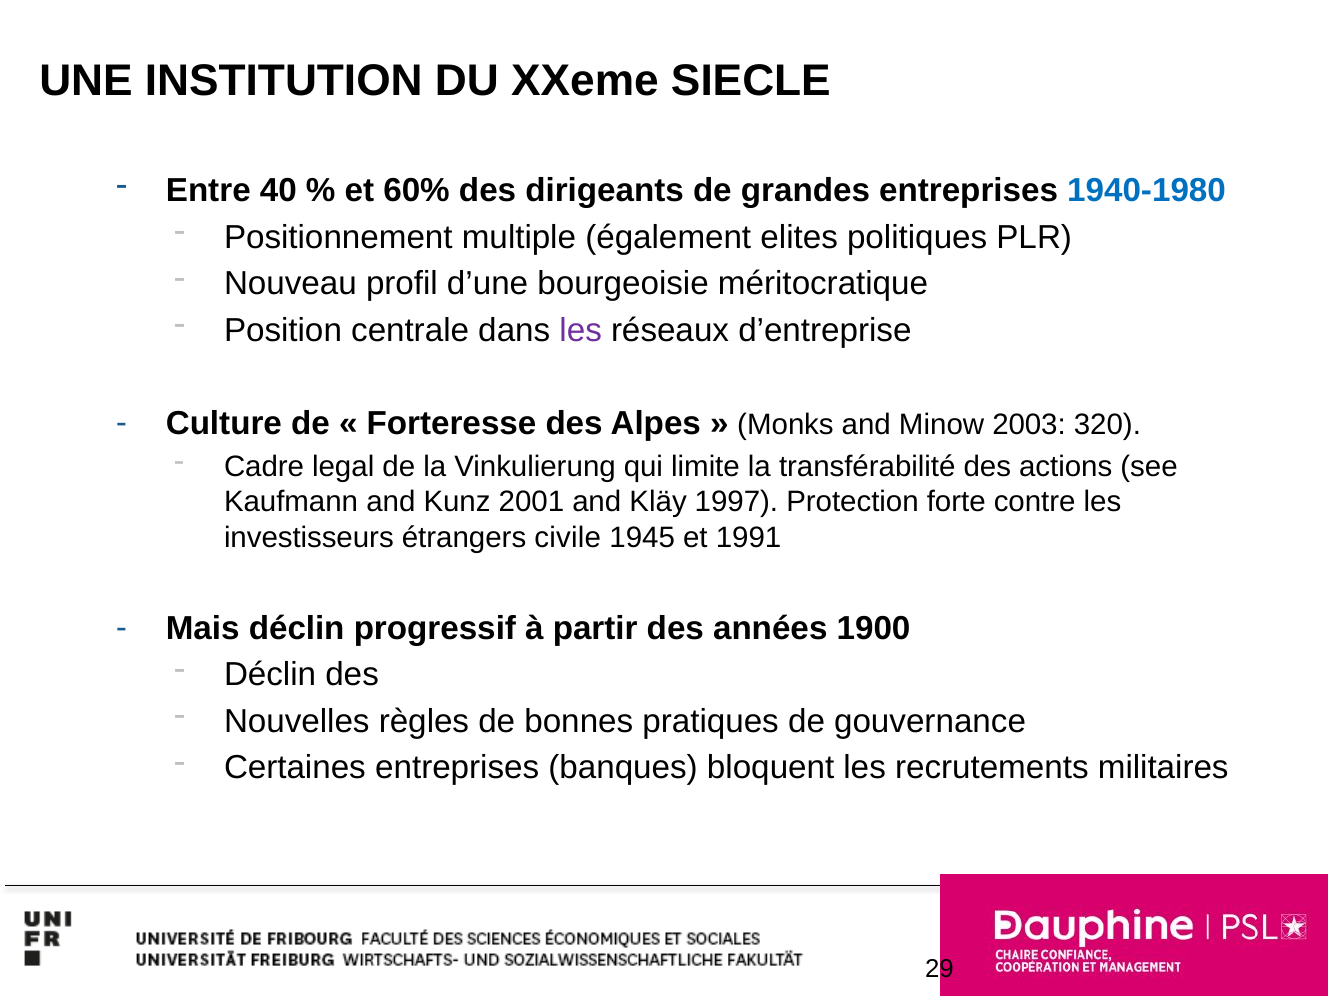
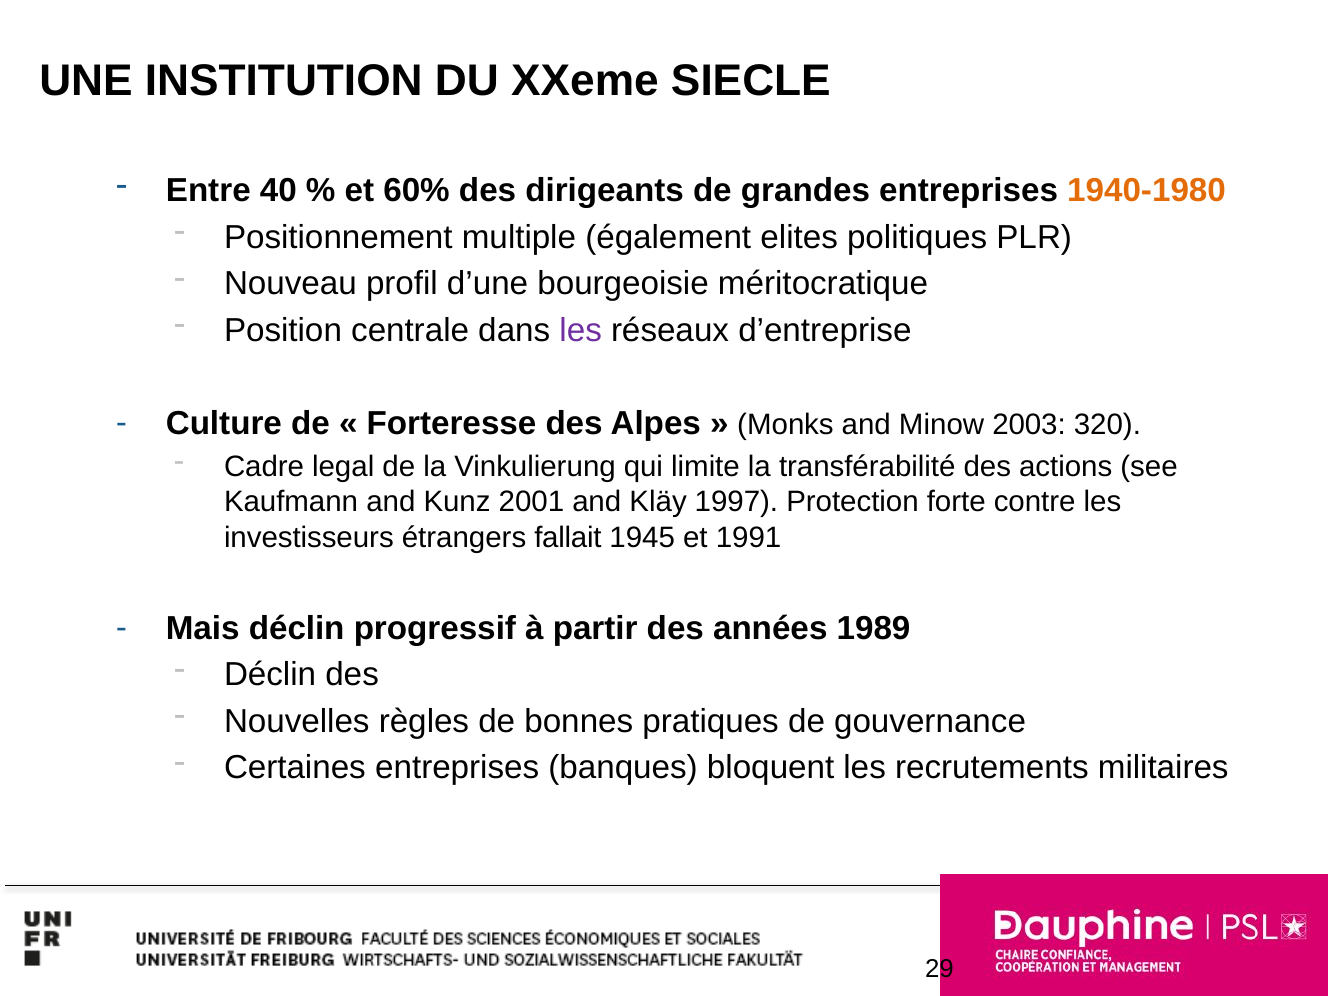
1940-1980 colour: blue -> orange
civile: civile -> fallait
1900: 1900 -> 1989
